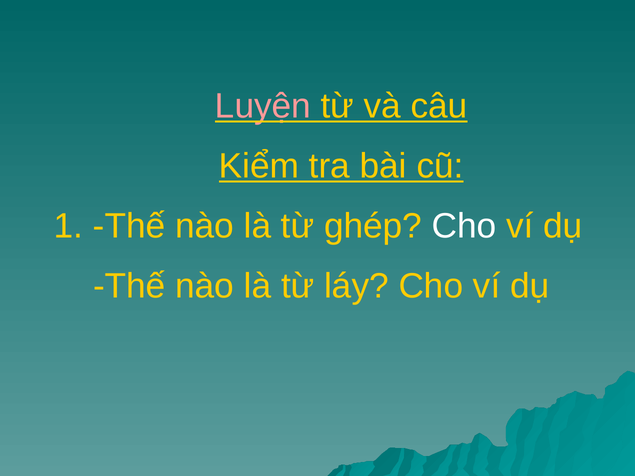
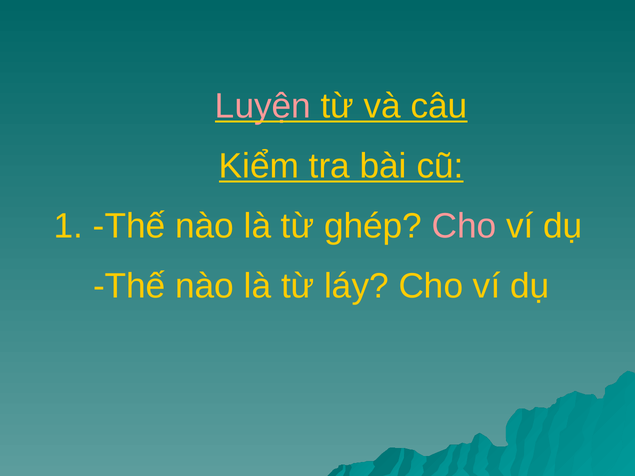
Cho at (464, 226) colour: white -> pink
